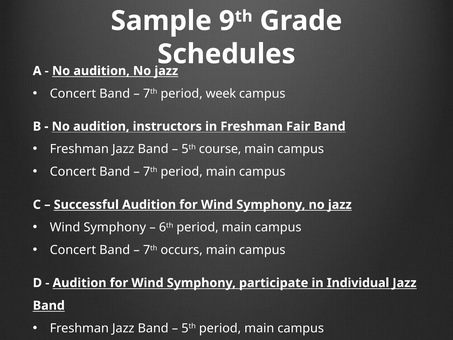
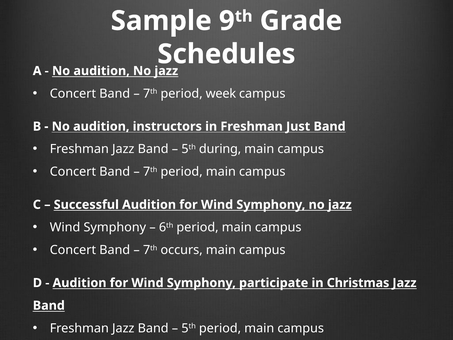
Fair: Fair -> Just
course: course -> during
Individual: Individual -> Christmas
